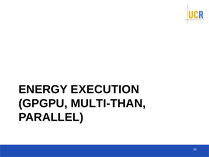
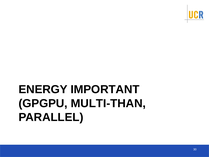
EXECUTION: EXECUTION -> IMPORTANT
